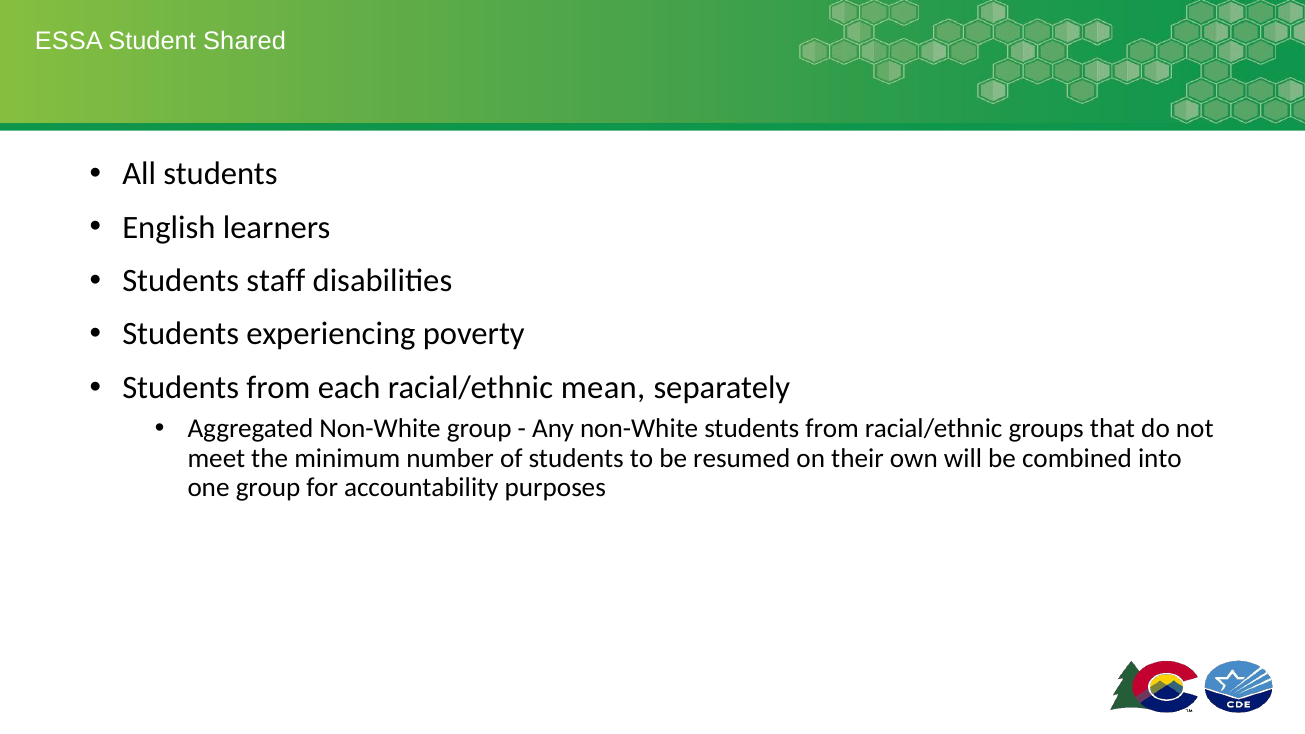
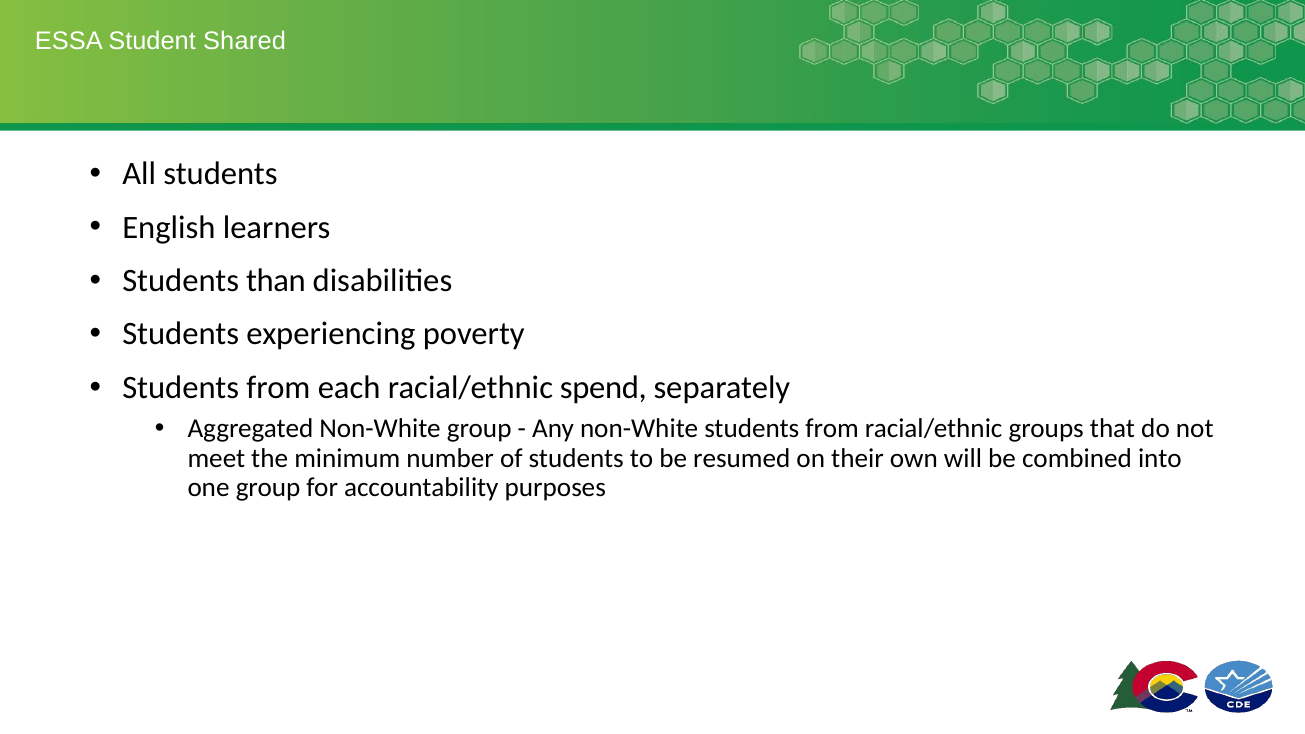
staff: staff -> than
mean: mean -> spend
